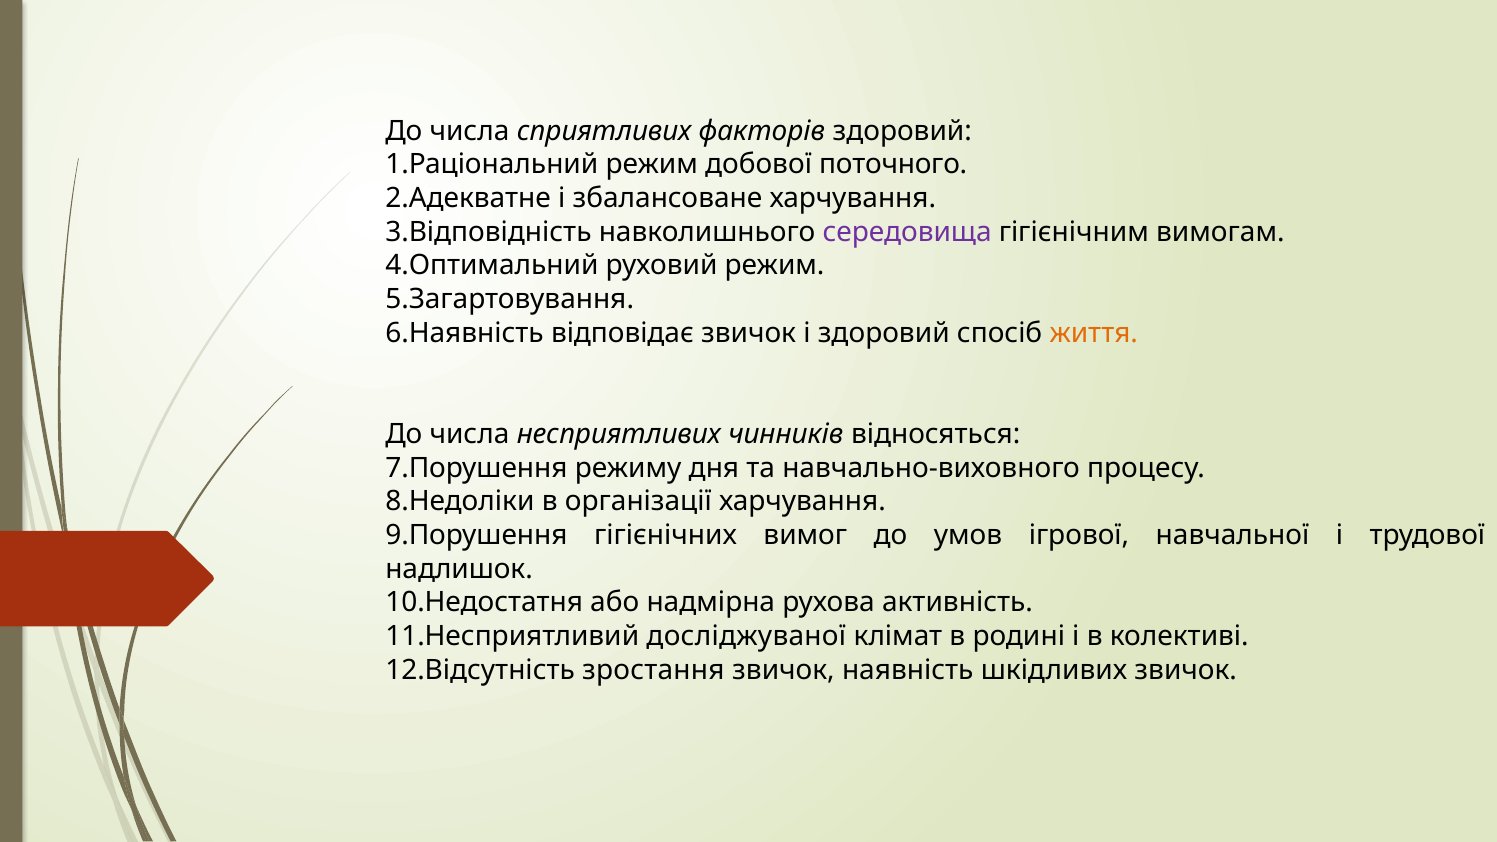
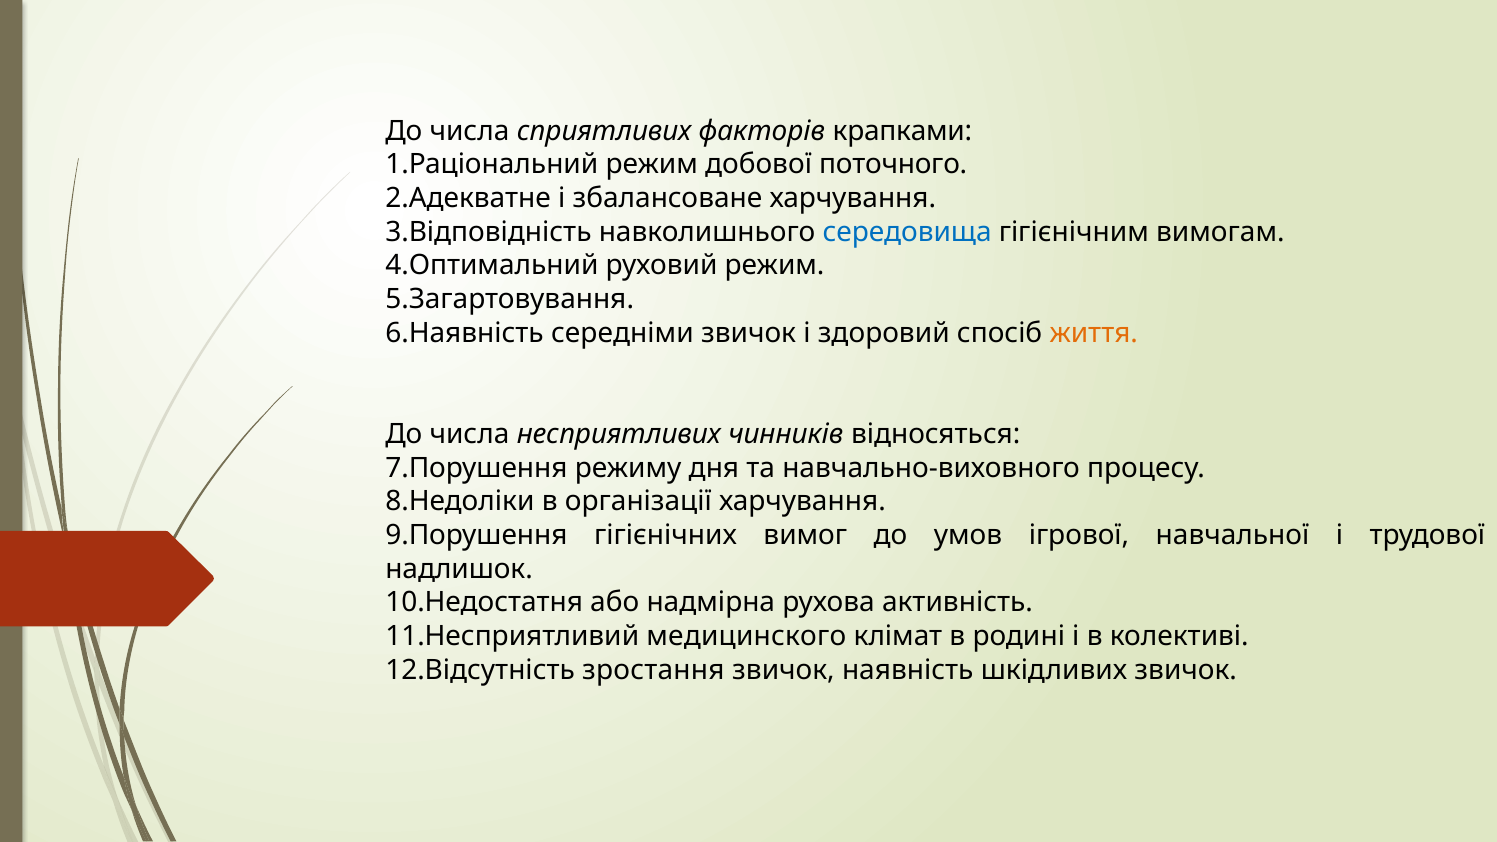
факторів здоровий: здоровий -> крапками
середовища colour: purple -> blue
відповідає: відповідає -> середніми
досліджуваної: досліджуваної -> медицинского
